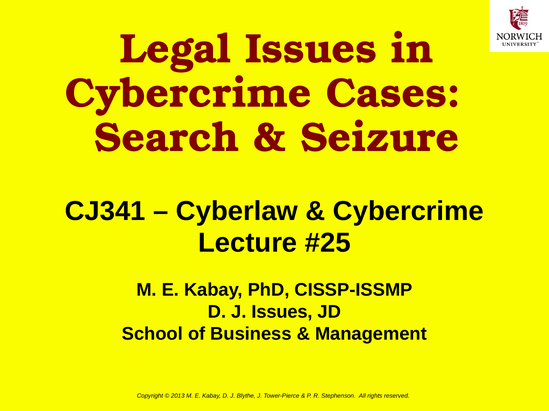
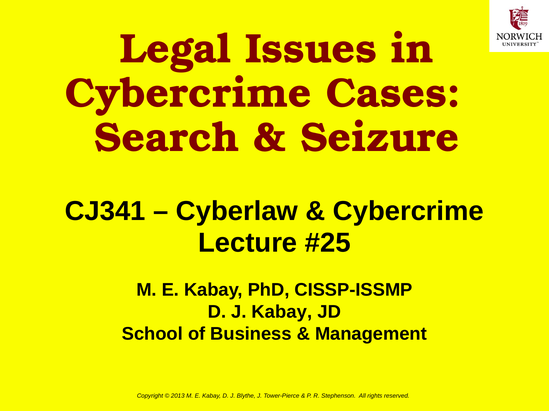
J Issues: Issues -> Kabay
